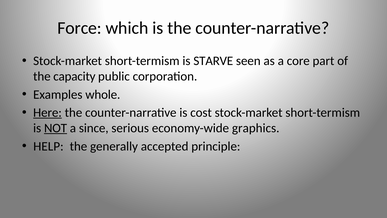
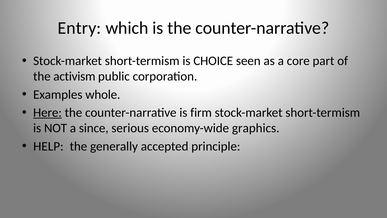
Force: Force -> Entry
STARVE: STARVE -> CHOICE
capacity: capacity -> activism
cost: cost -> firm
NOT underline: present -> none
